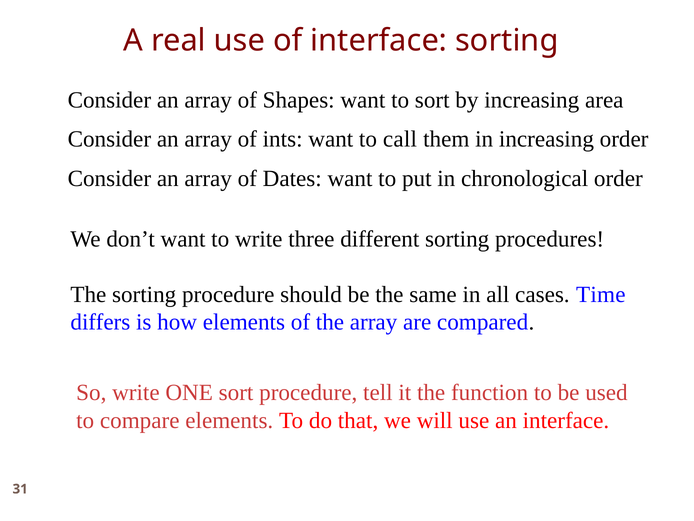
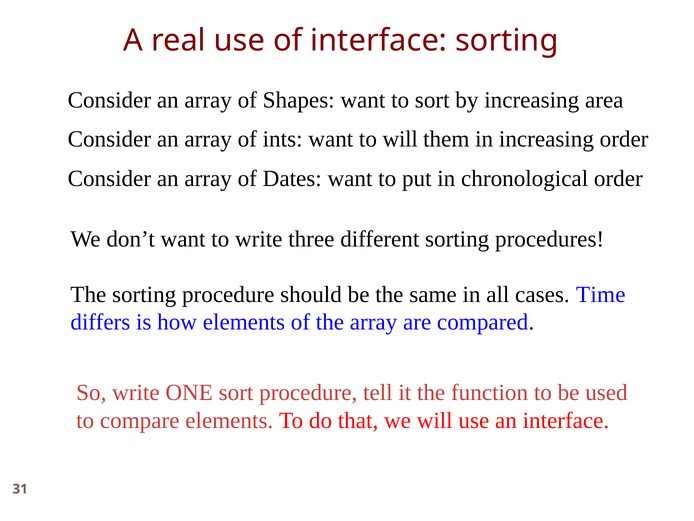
to call: call -> will
